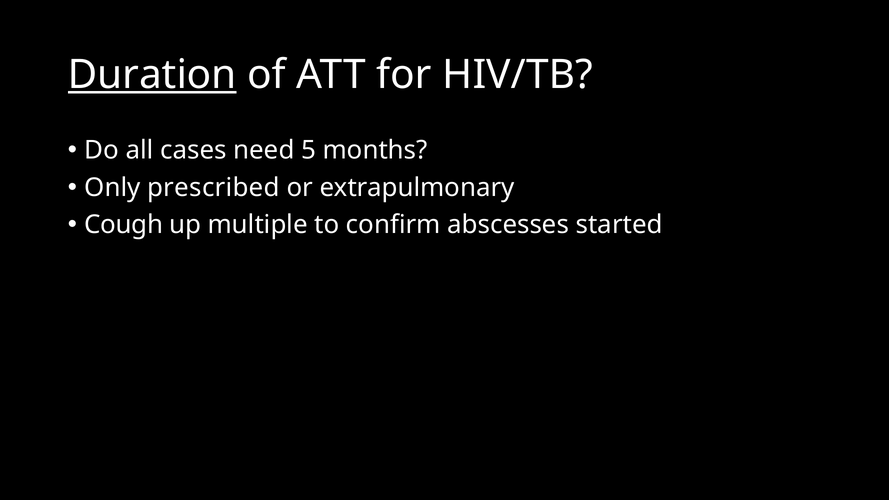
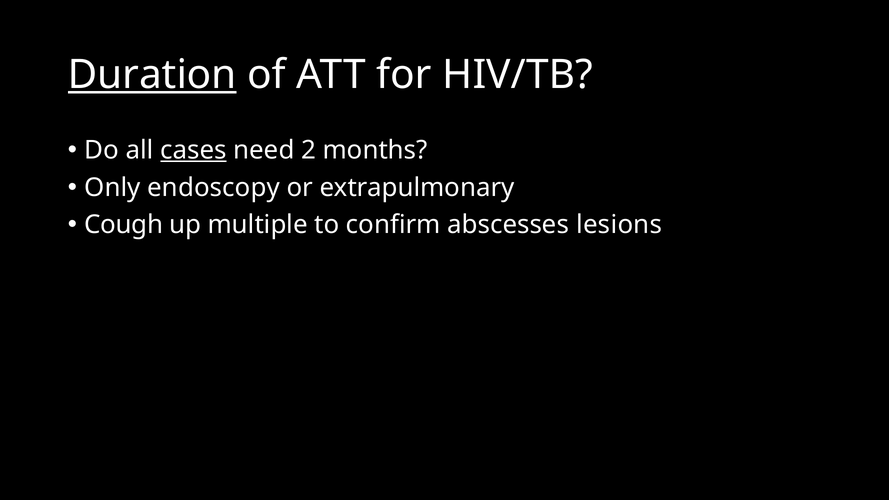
cases underline: none -> present
5: 5 -> 2
prescribed: prescribed -> endoscopy
started: started -> lesions
